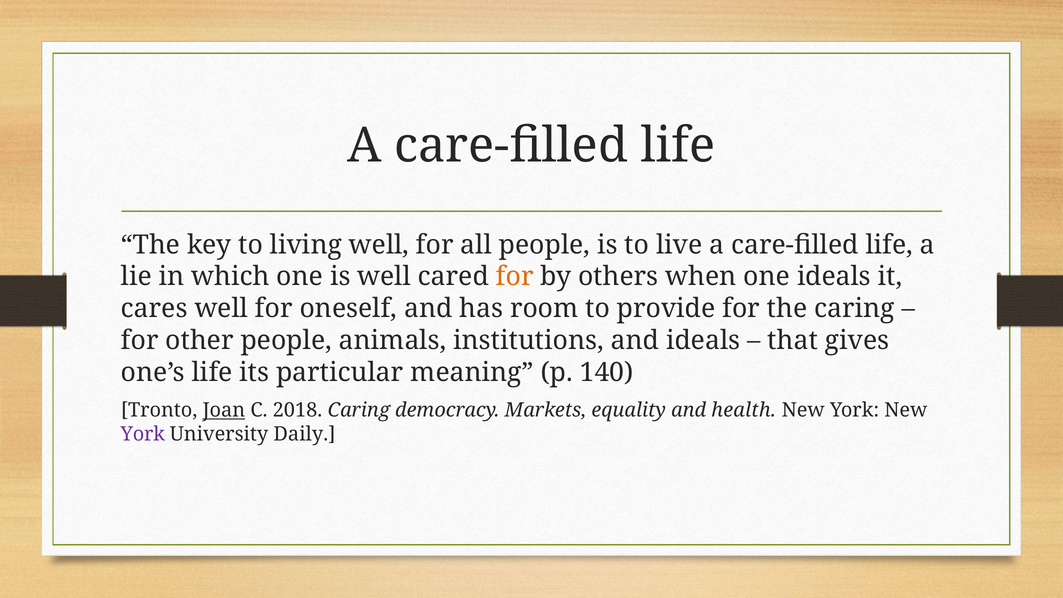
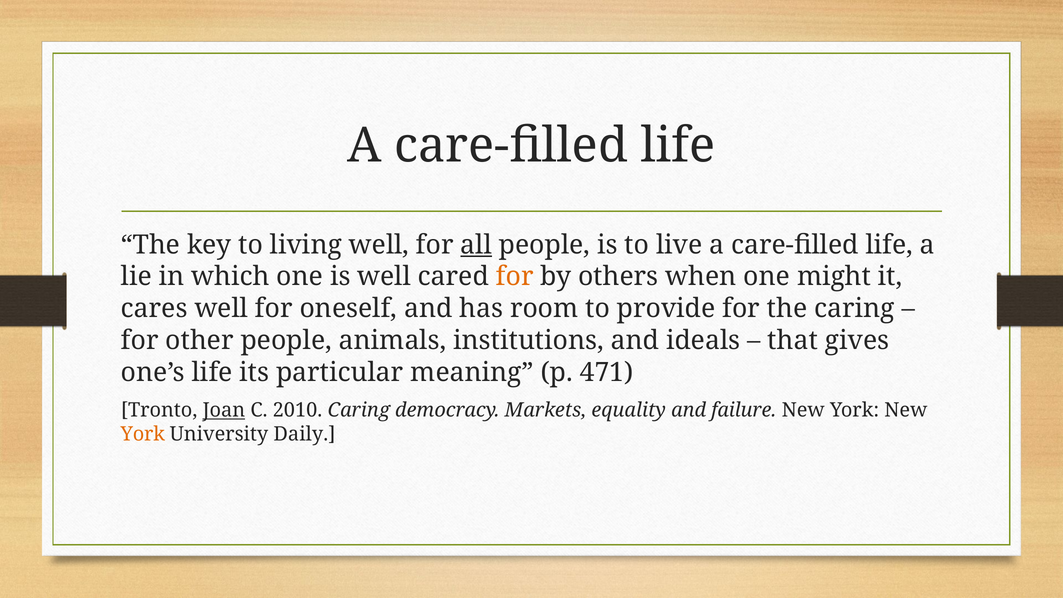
all underline: none -> present
one ideals: ideals -> might
140: 140 -> 471
2018: 2018 -> 2010
health: health -> failure
York at (143, 434) colour: purple -> orange
